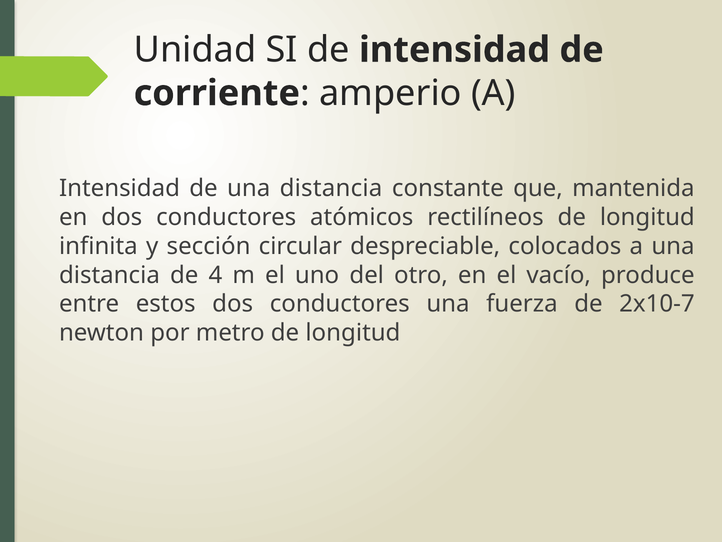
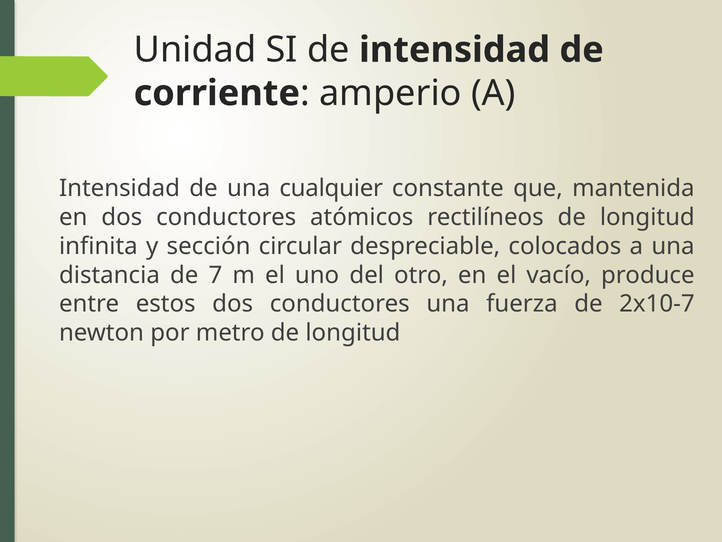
de una distancia: distancia -> cualquier
4: 4 -> 7
